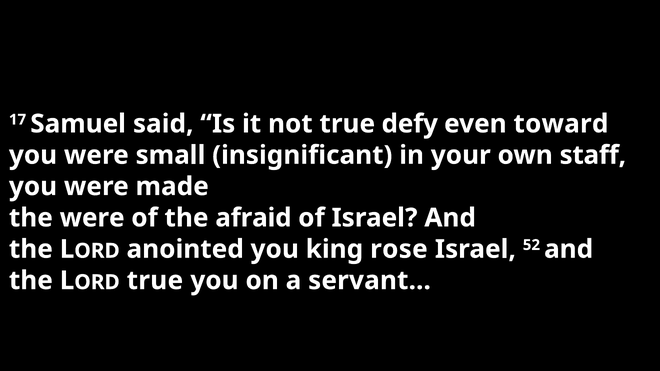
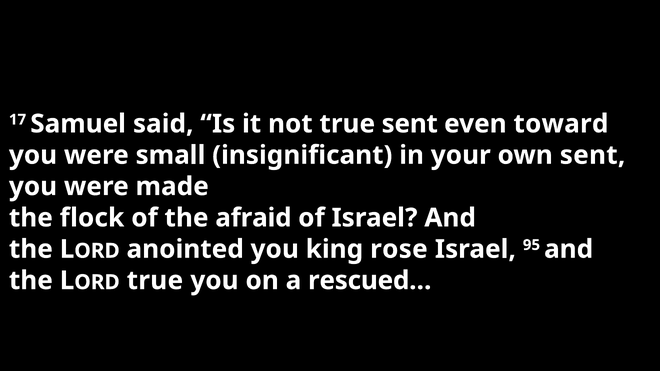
true defy: defy -> sent
own staff: staff -> sent
the were: were -> flock
52: 52 -> 95
servant…: servant… -> rescued…
